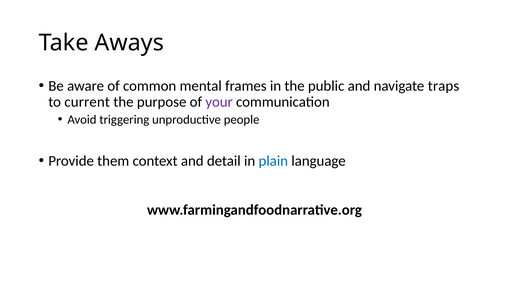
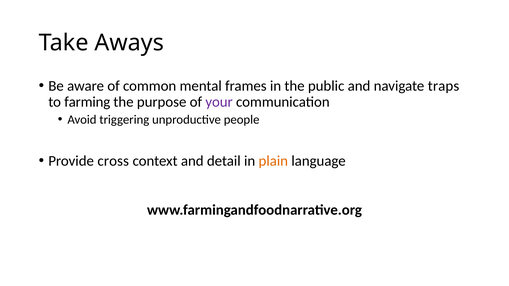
current: current -> farming
them: them -> cross
plain colour: blue -> orange
